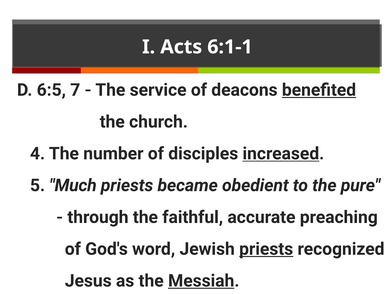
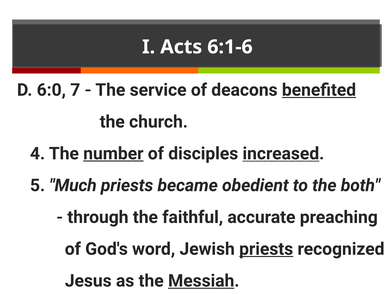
6:1-1: 6:1-1 -> 6:1-6
6:5: 6:5 -> 6:0
number underline: none -> present
pure: pure -> both
